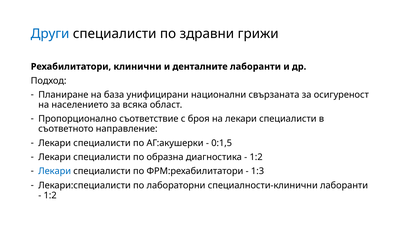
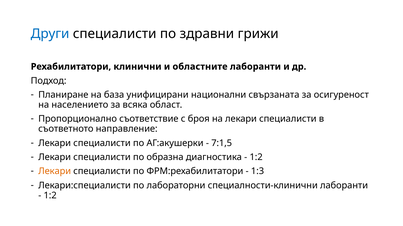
денталните: денталните -> областните
0:1,5: 0:1,5 -> 7:1,5
Лекари at (55, 172) colour: blue -> orange
